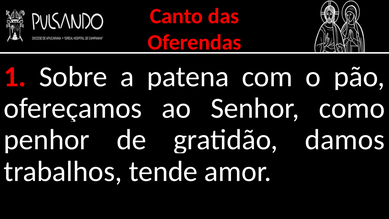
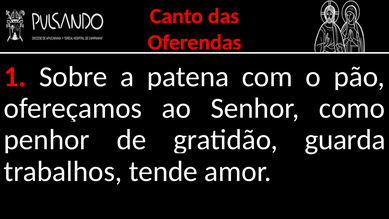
damos: damos -> guarda
